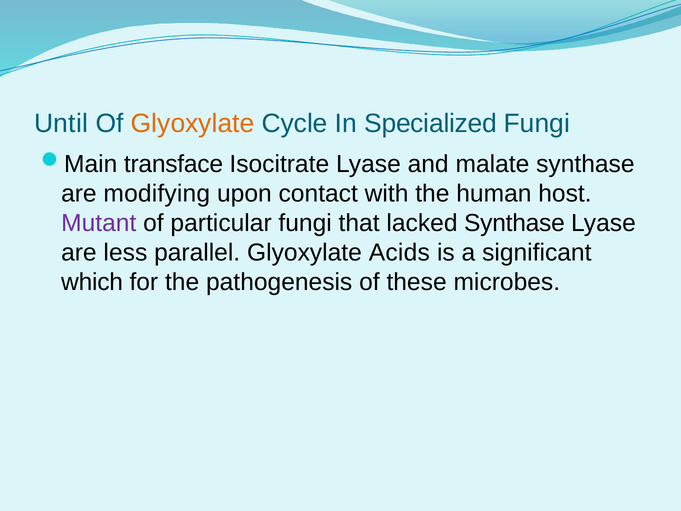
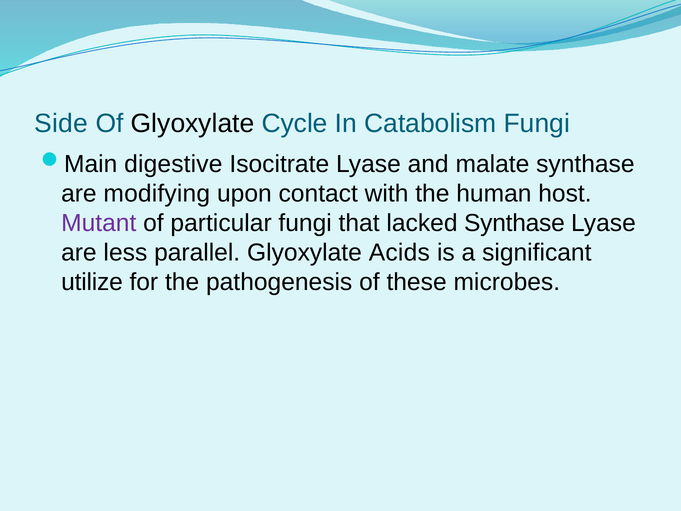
Until: Until -> Side
Glyoxylate at (193, 123) colour: orange -> black
Specialized: Specialized -> Catabolism
transface: transface -> digestive
which: which -> utilize
